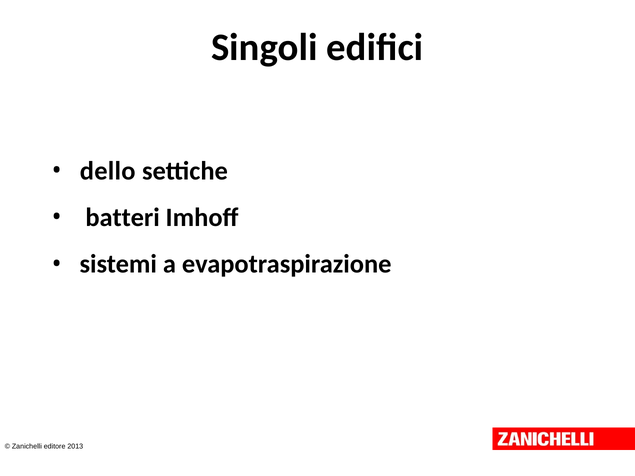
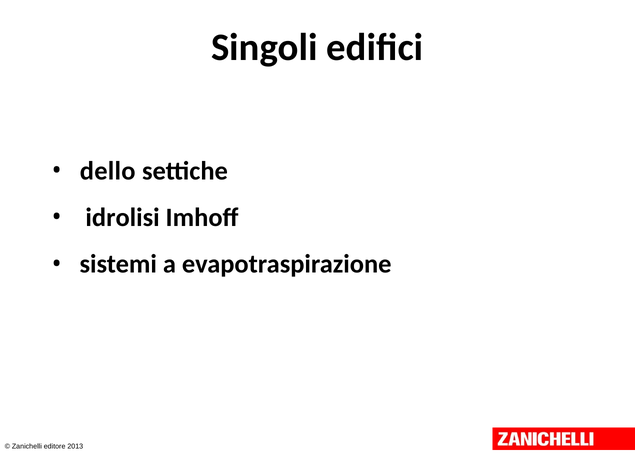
batteri: batteri -> idrolisi
